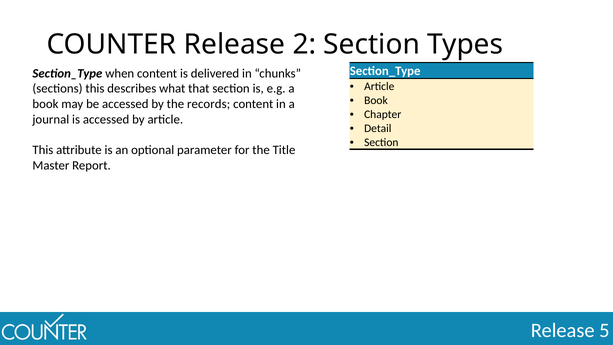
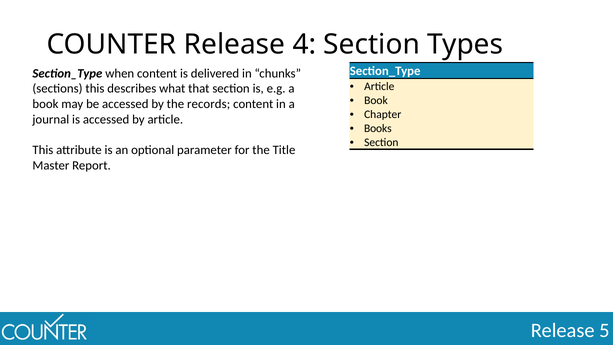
2: 2 -> 4
Detail: Detail -> Books
